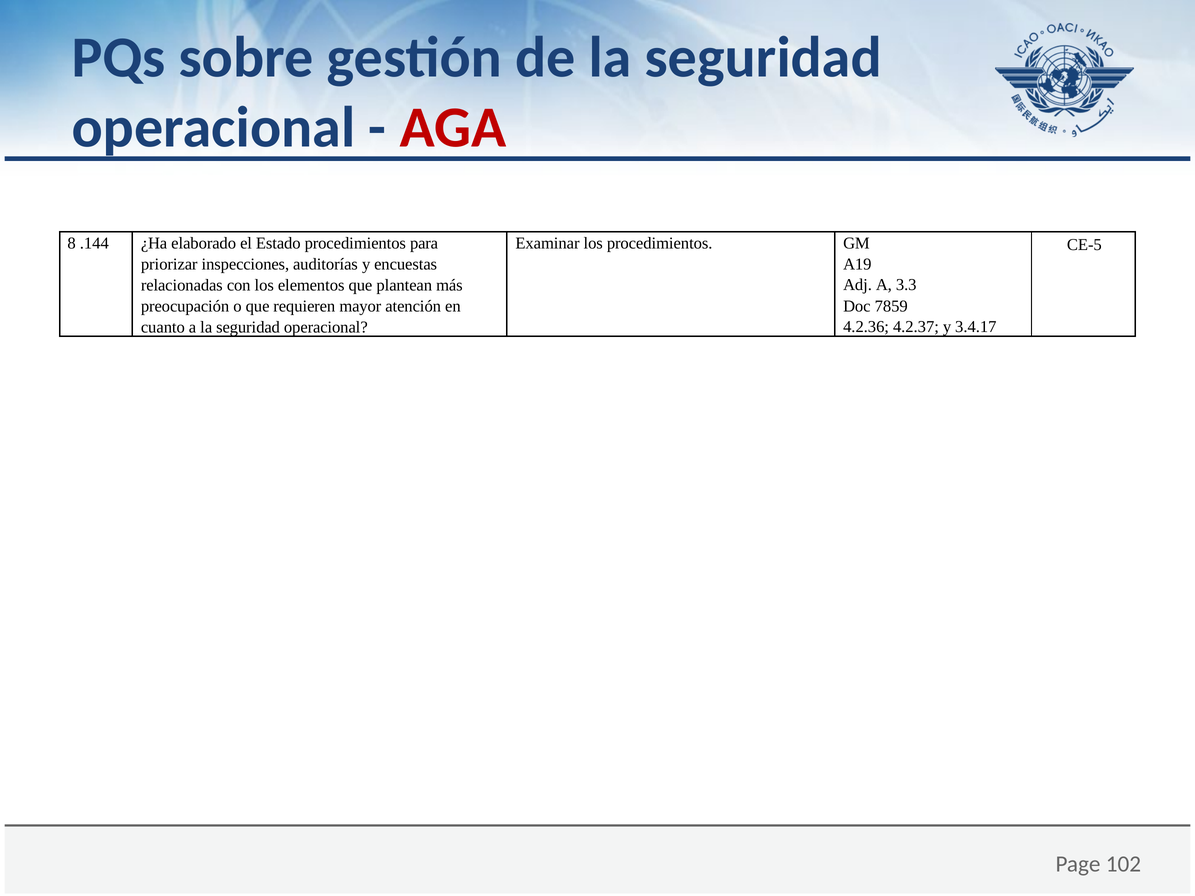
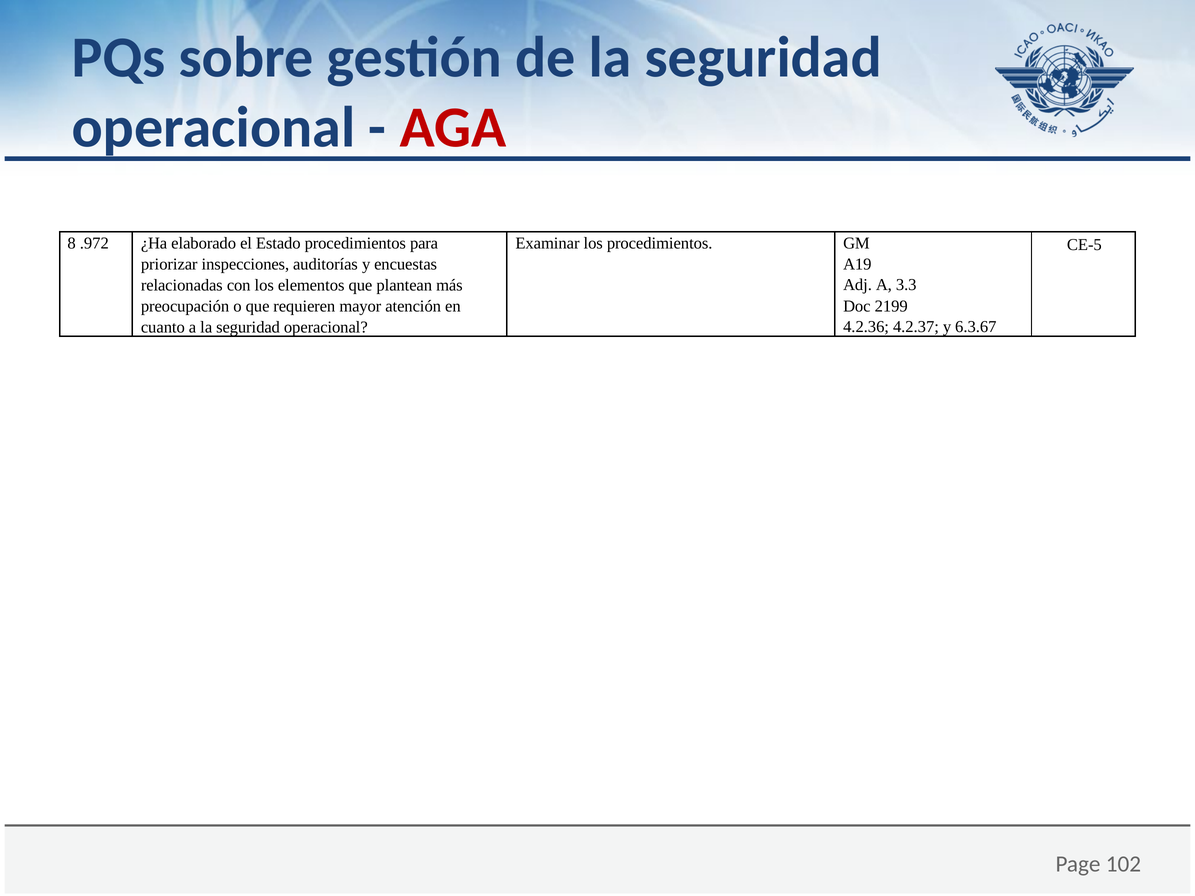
.144: .144 -> .972
7859: 7859 -> 2199
3.4.17: 3.4.17 -> 6.3.67
